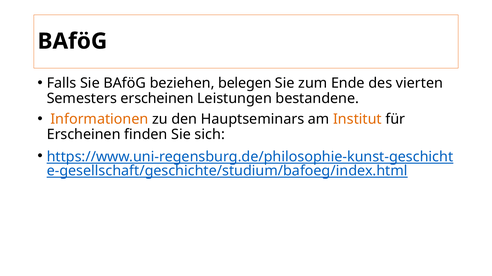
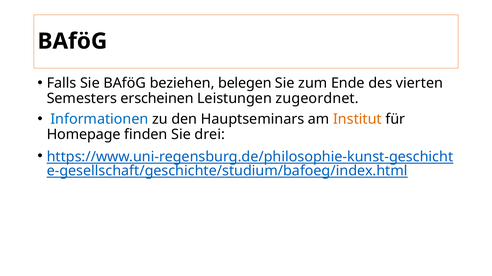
bestandene: bestandene -> zugeordnet
Informationen colour: orange -> blue
Erscheinen at (84, 135): Erscheinen -> Homepage
sich: sich -> drei
